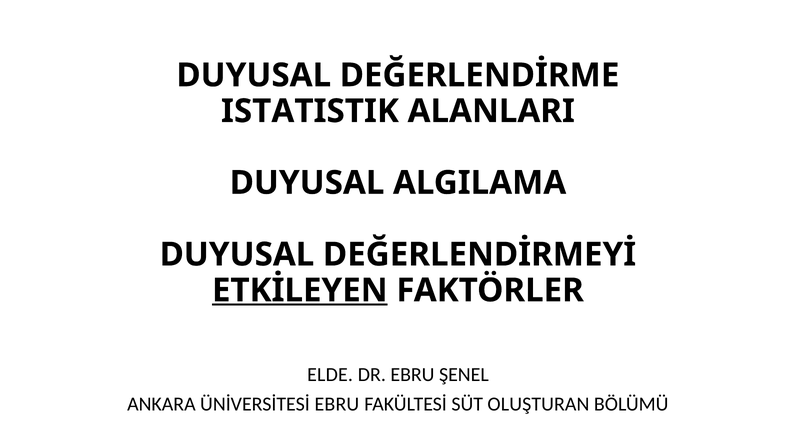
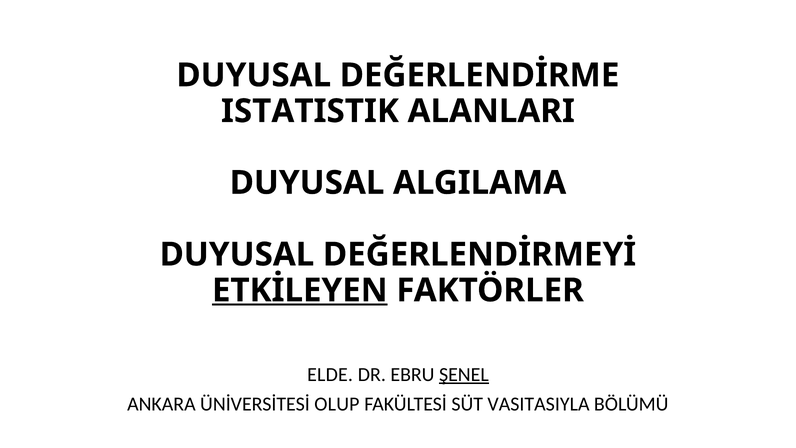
ŞENEL underline: none -> present
ÜNİVERSİTESİ EBRU: EBRU -> OLUP
OLUŞTURAN: OLUŞTURAN -> VASITASIYLA
